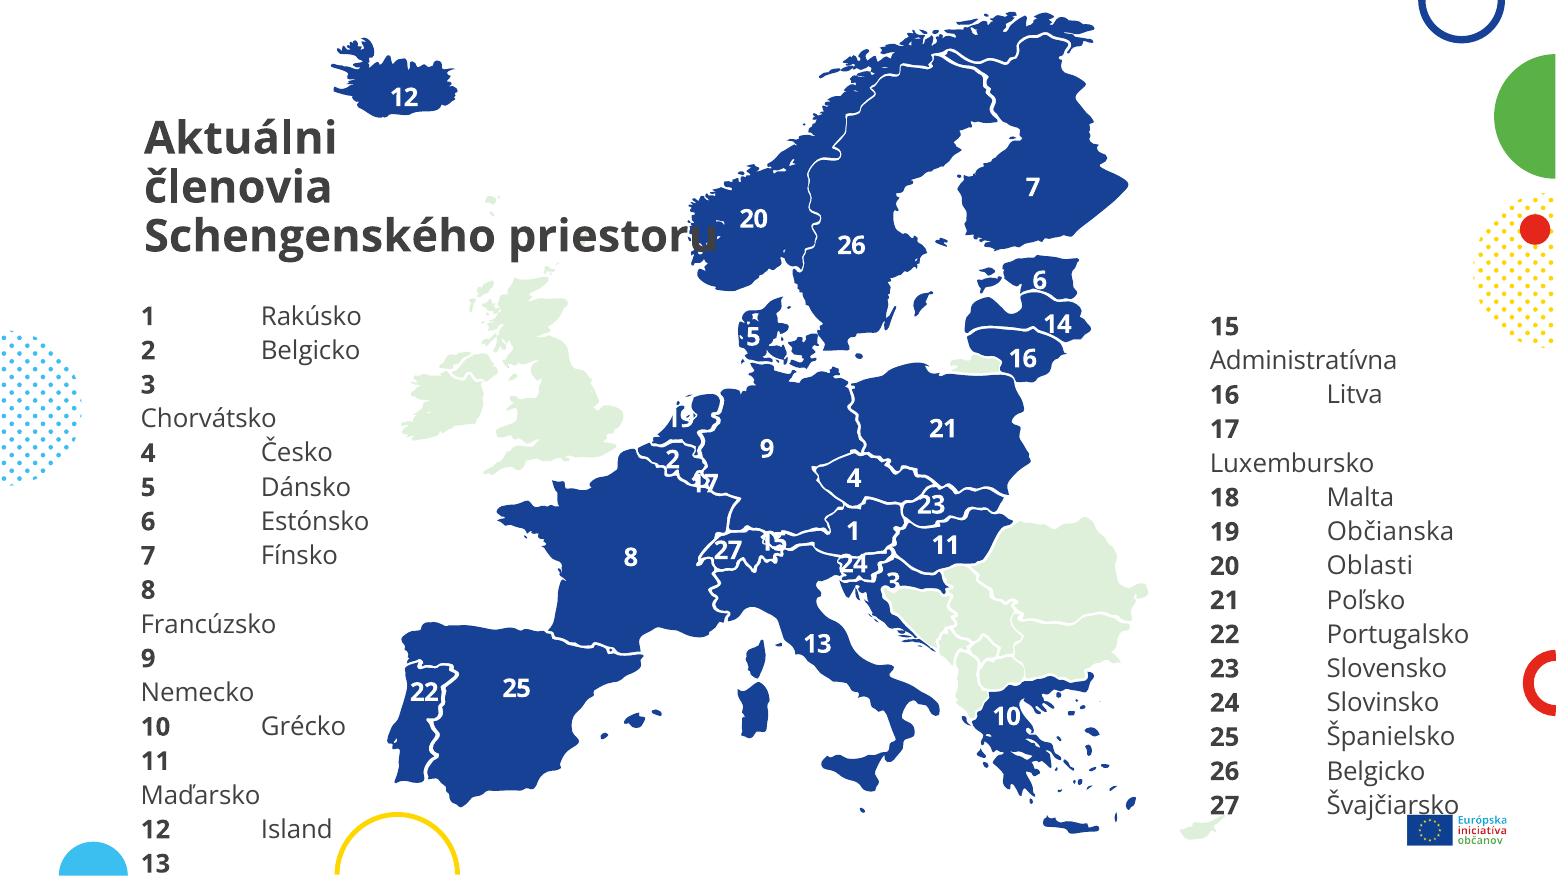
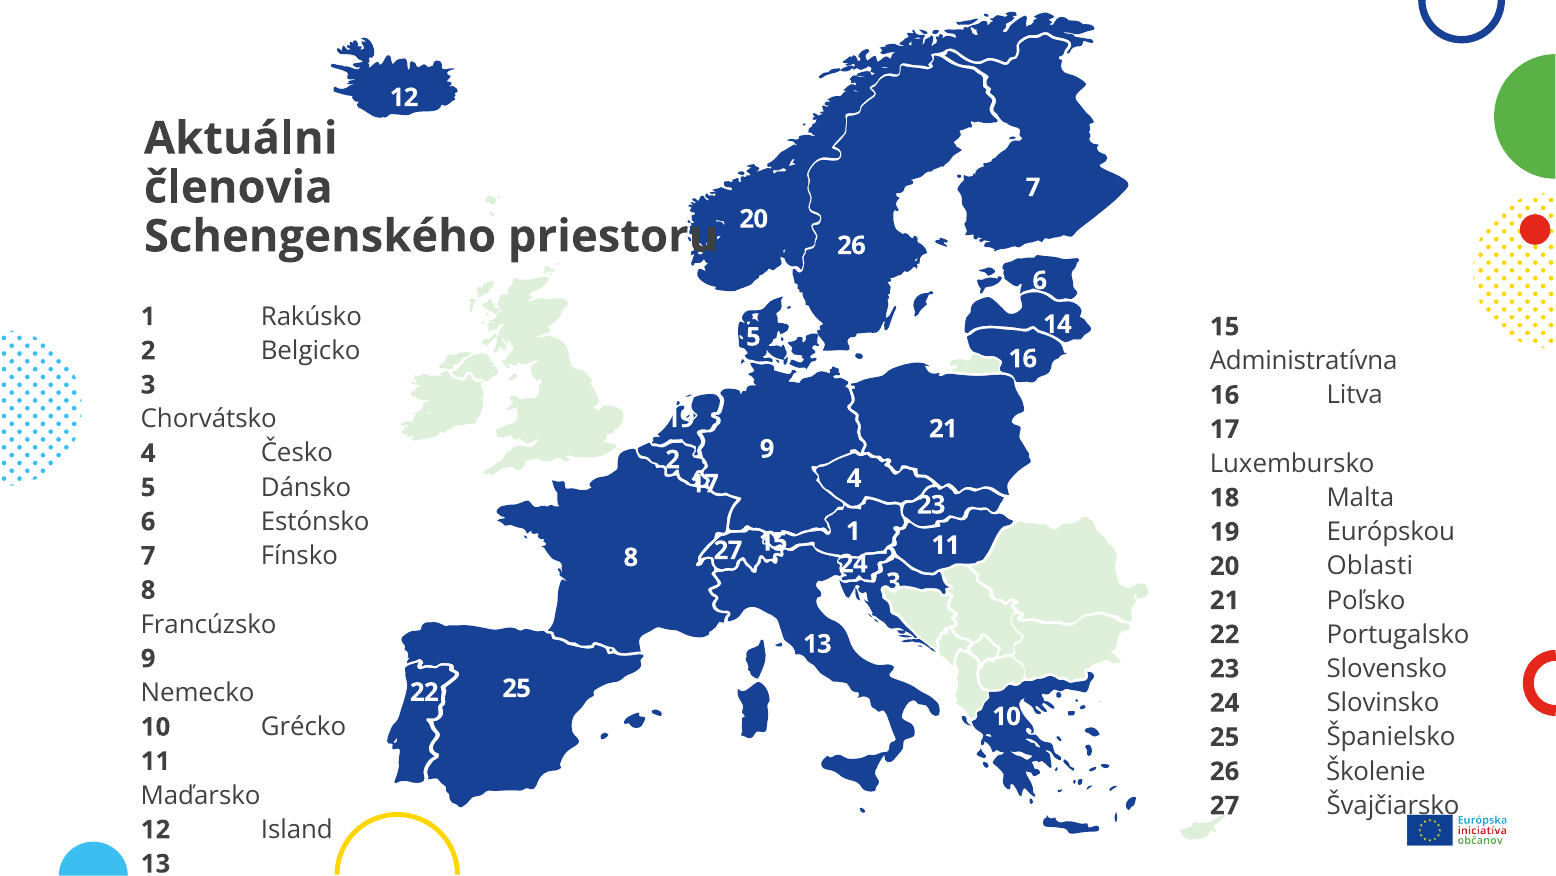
Občianska: Občianska -> Európskou
26 Belgicko: Belgicko -> Školenie
